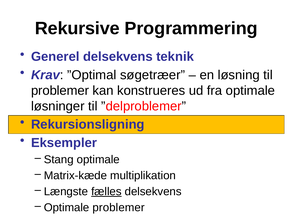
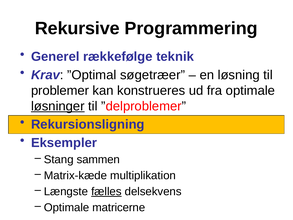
Generel delsekvens: delsekvens -> rækkefølge
løsninger underline: none -> present
Stang optimale: optimale -> sammen
Optimale problemer: problemer -> matricerne
